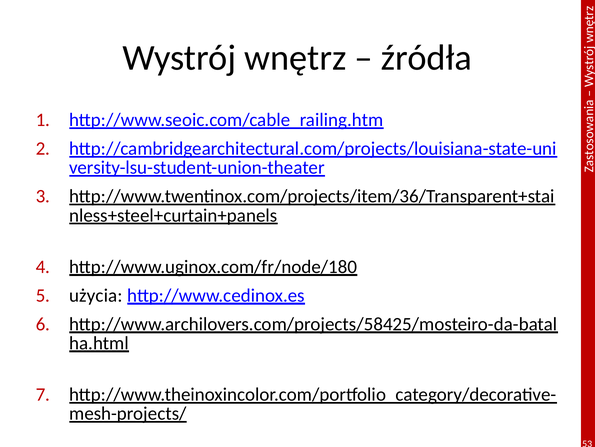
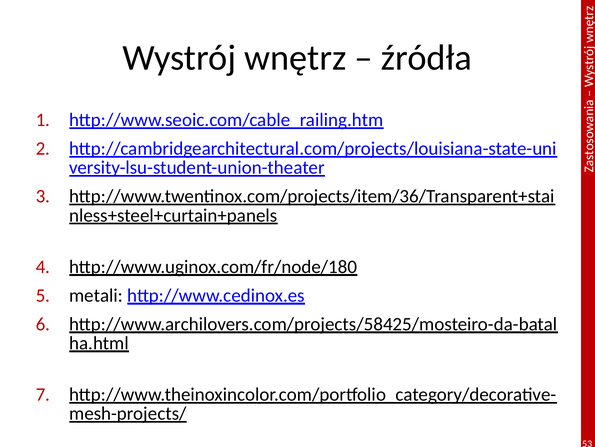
użycia: użycia -> metali
